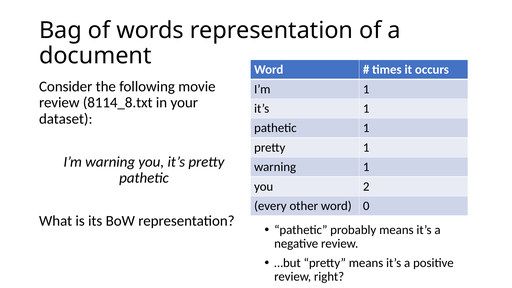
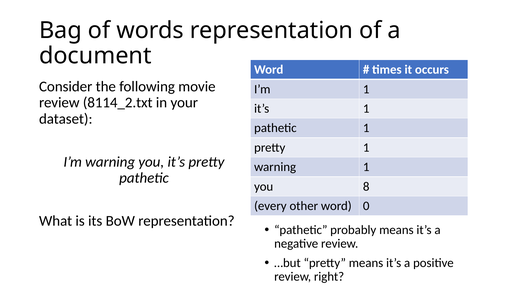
8114_8.txt: 8114_8.txt -> 8114_2.txt
2: 2 -> 8
